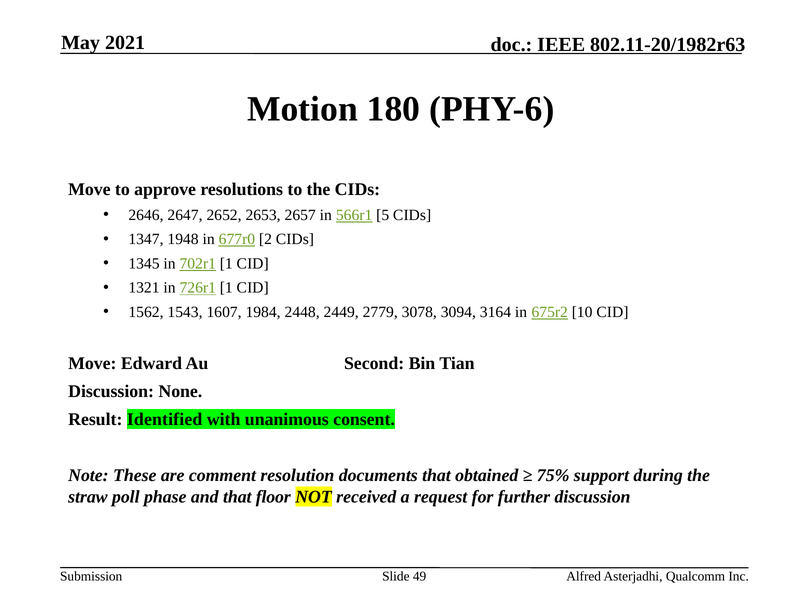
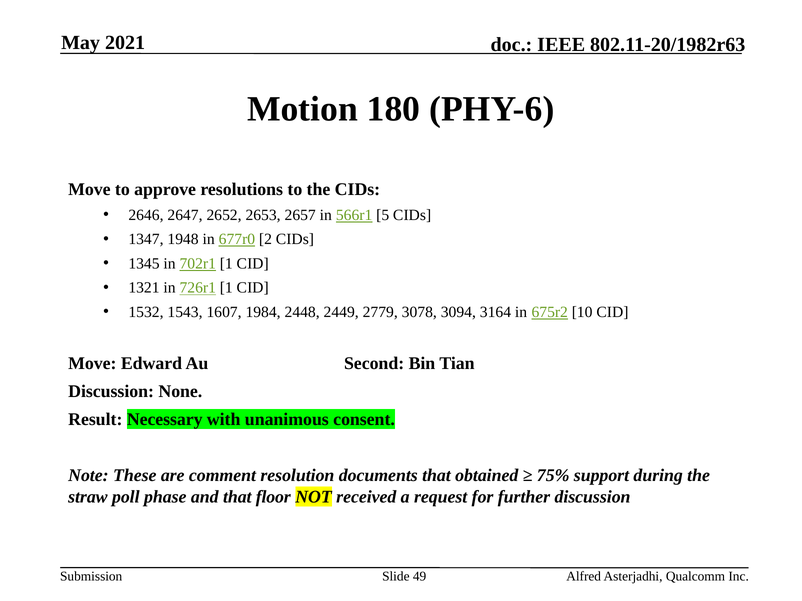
1562: 1562 -> 1532
Identified: Identified -> Necessary
